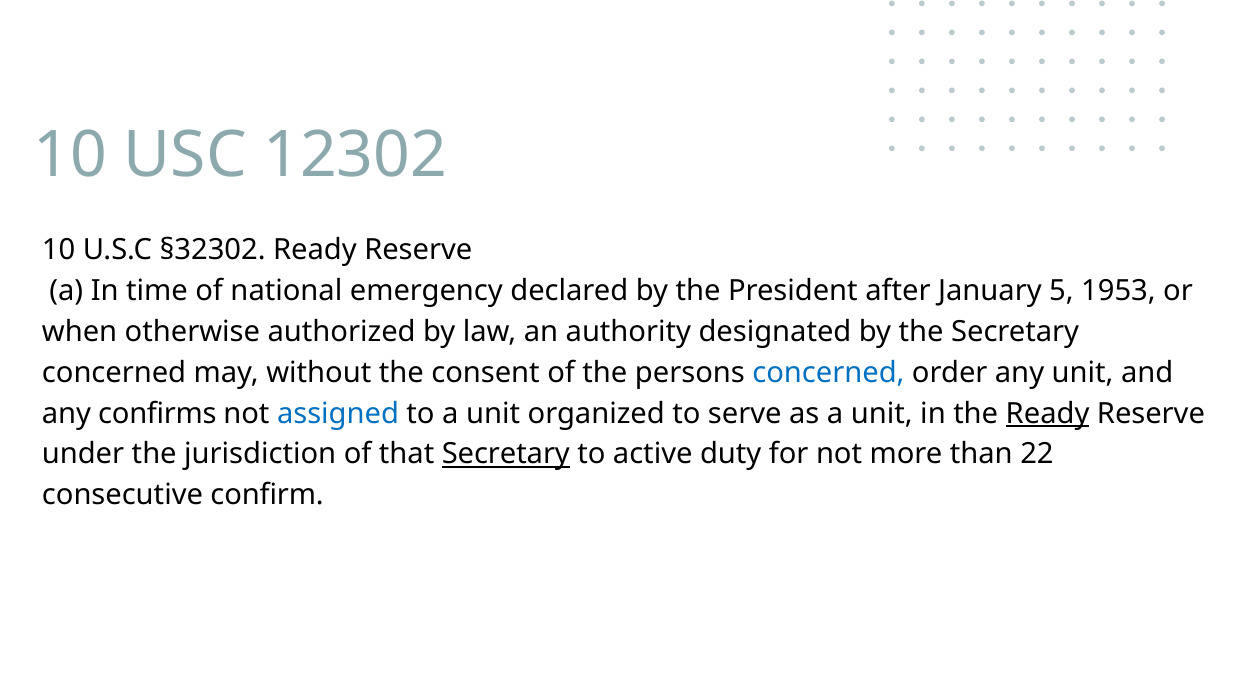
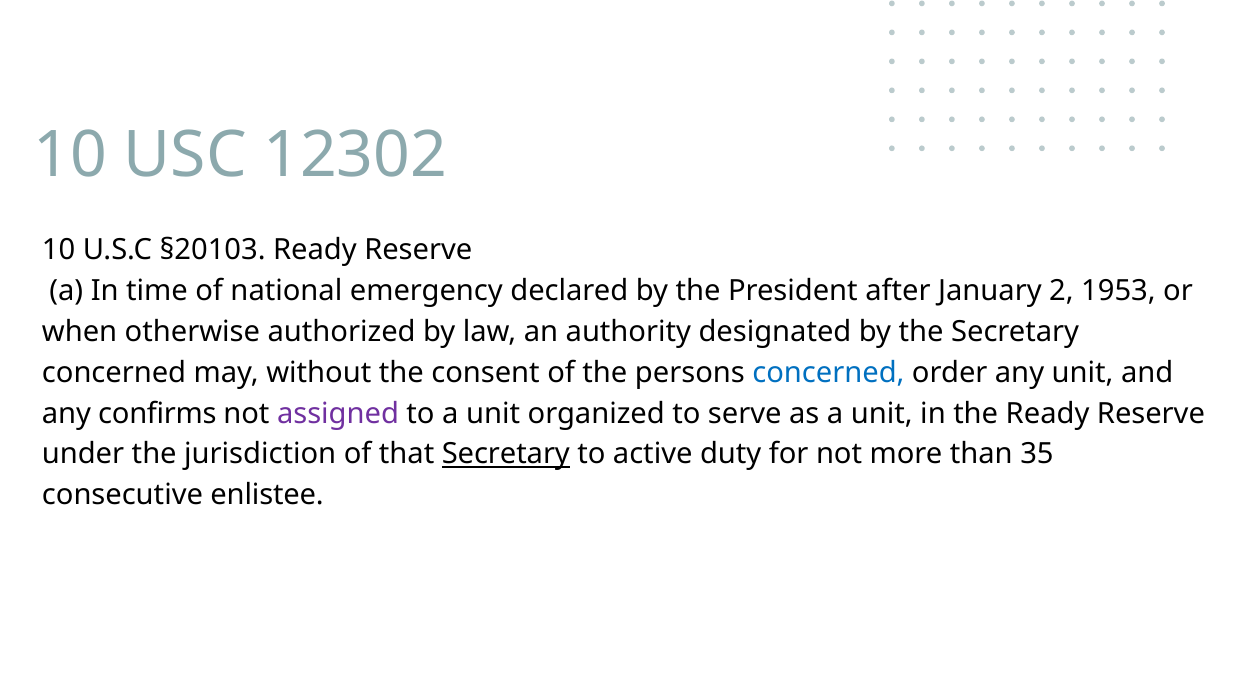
§32302: §32302 -> §20103
5: 5 -> 2
assigned colour: blue -> purple
Ready at (1048, 413) underline: present -> none
22: 22 -> 35
confirm: confirm -> enlistee
